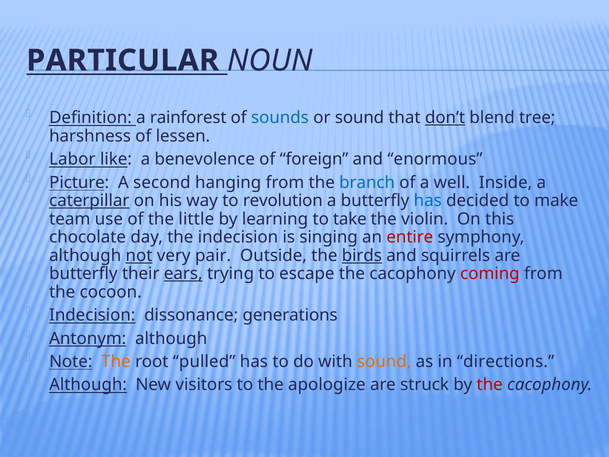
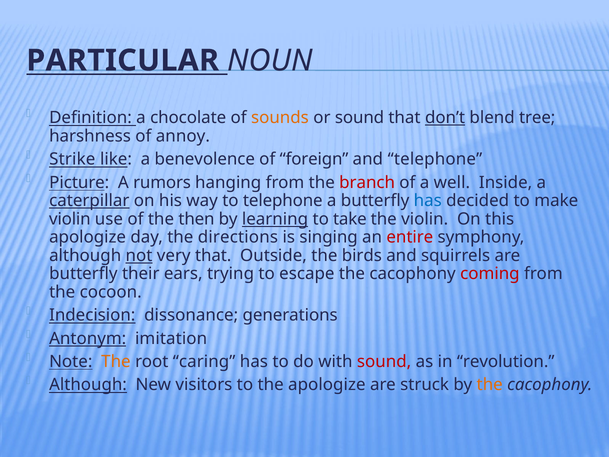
rainforest: rainforest -> chocolate
sounds colour: blue -> orange
lessen: lessen -> annoy
Labor: Labor -> Strike
and enormous: enormous -> telephone
second: second -> rumors
branch colour: blue -> red
to revolution: revolution -> telephone
team at (70, 219): team -> violin
little: little -> then
learning underline: none -> present
chocolate at (88, 237): chocolate -> apologize
the indecision: indecision -> directions
very pair: pair -> that
birds underline: present -> none
ears underline: present -> none
Antonym although: although -> imitation
pulled: pulled -> caring
sound at (384, 361) colour: orange -> red
directions: directions -> revolution
the at (490, 385) colour: red -> orange
